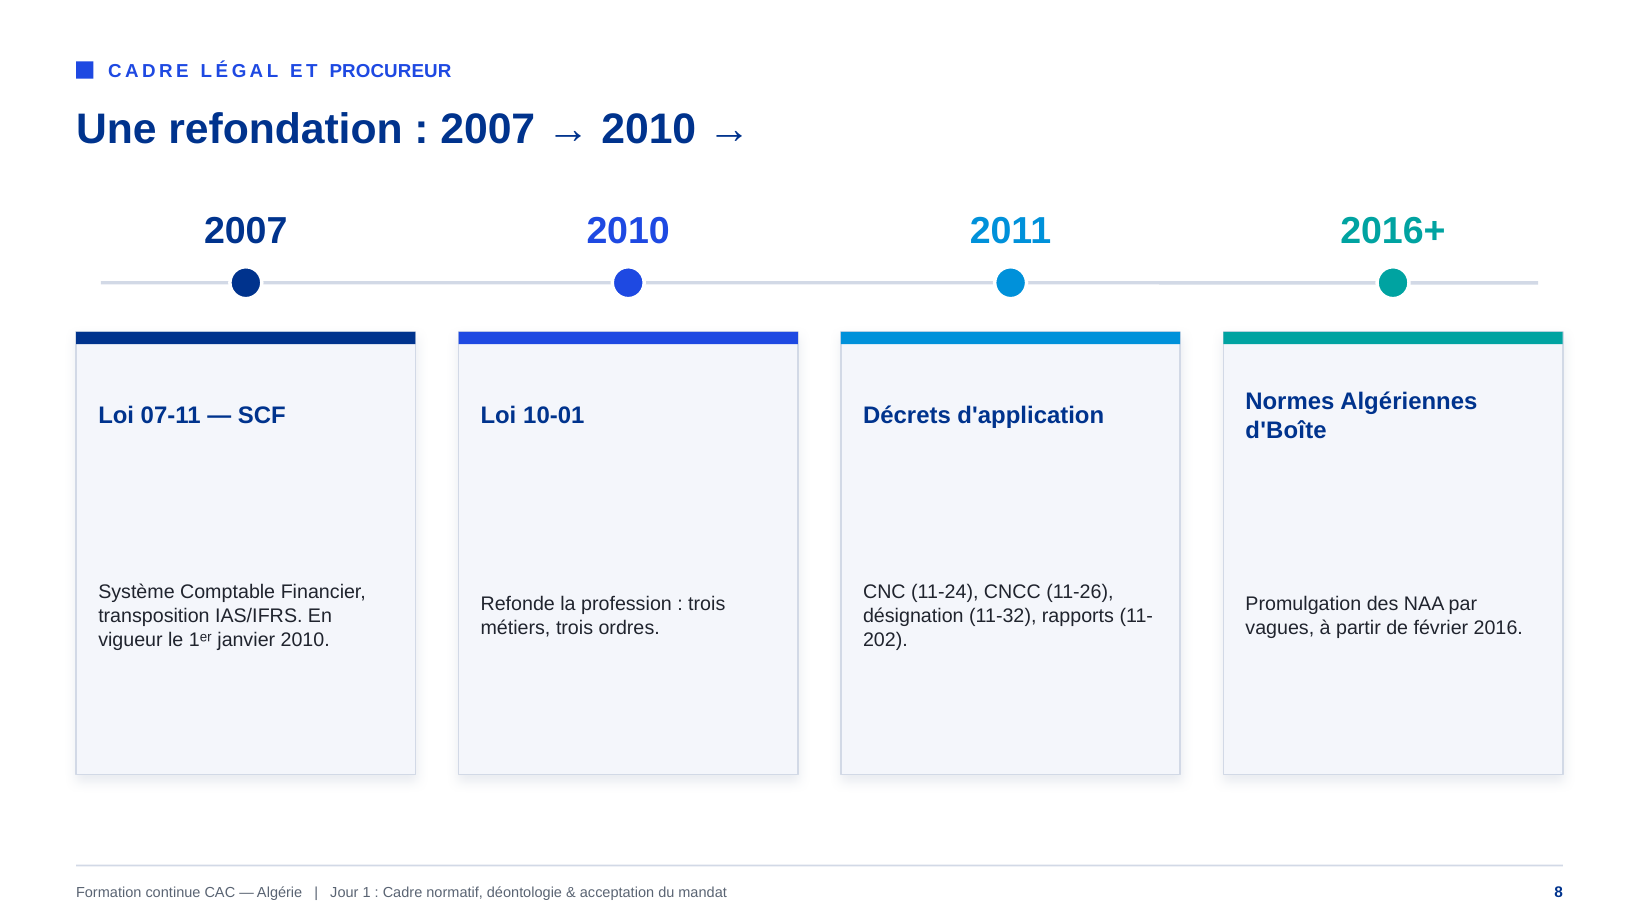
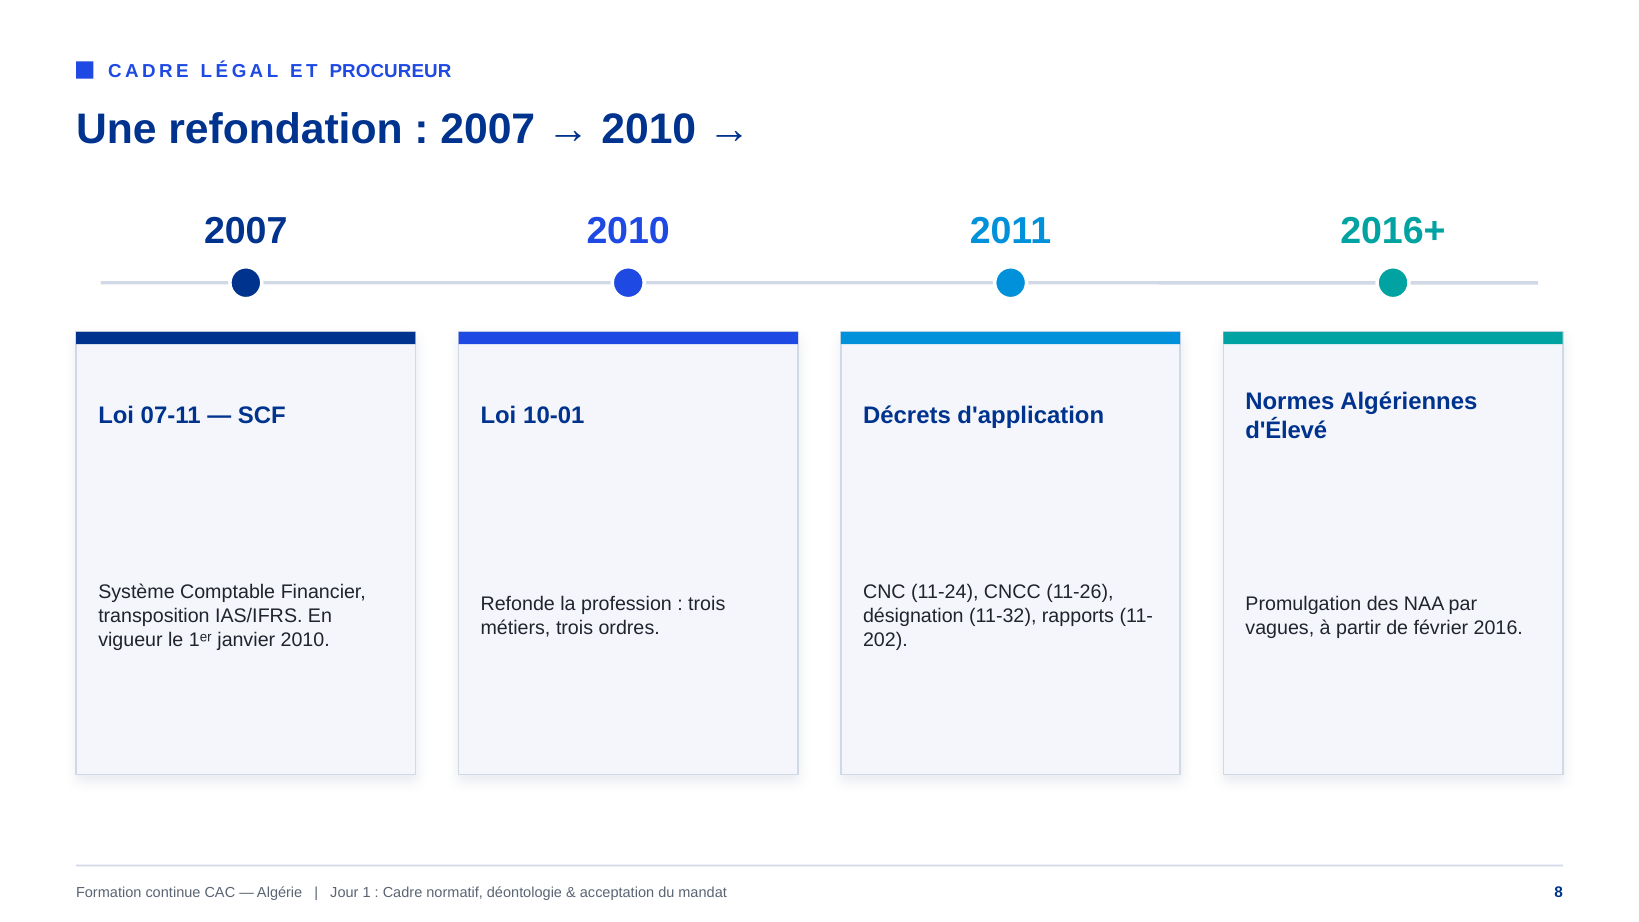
d'Boîte: d'Boîte -> d'Élevé
